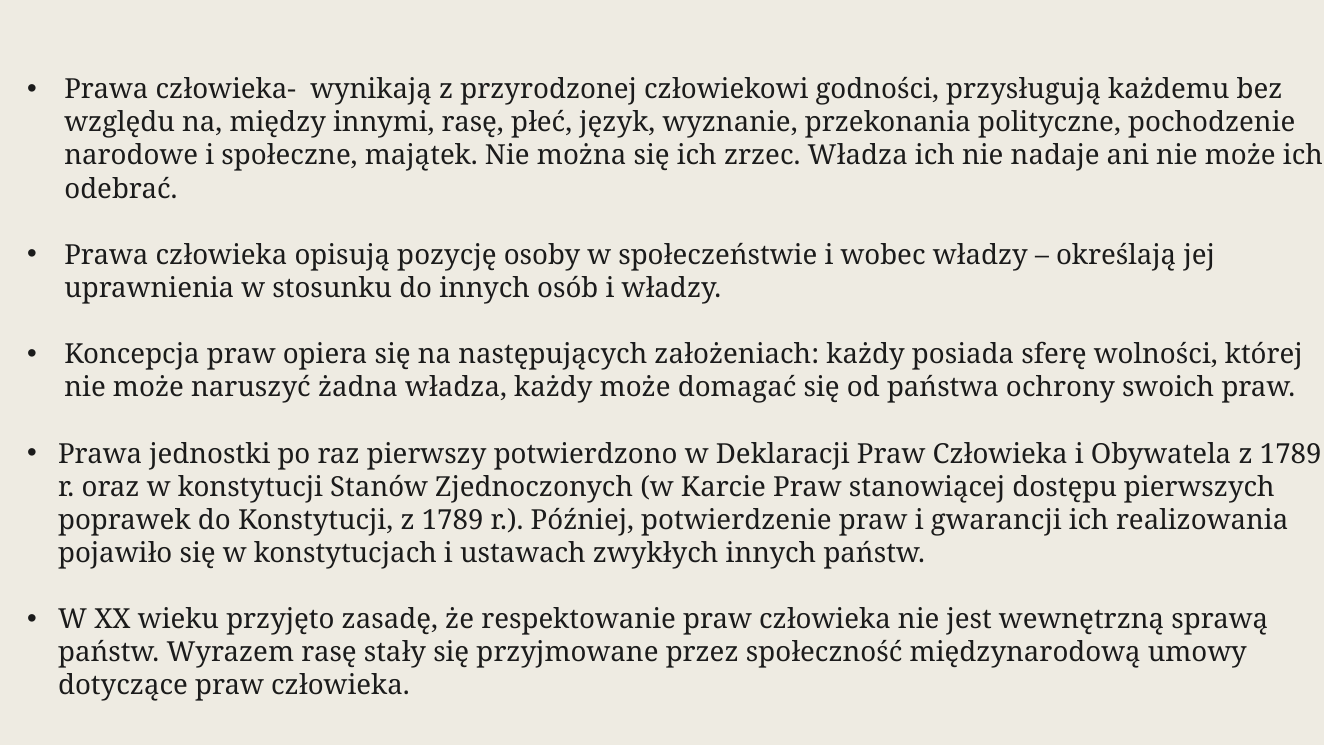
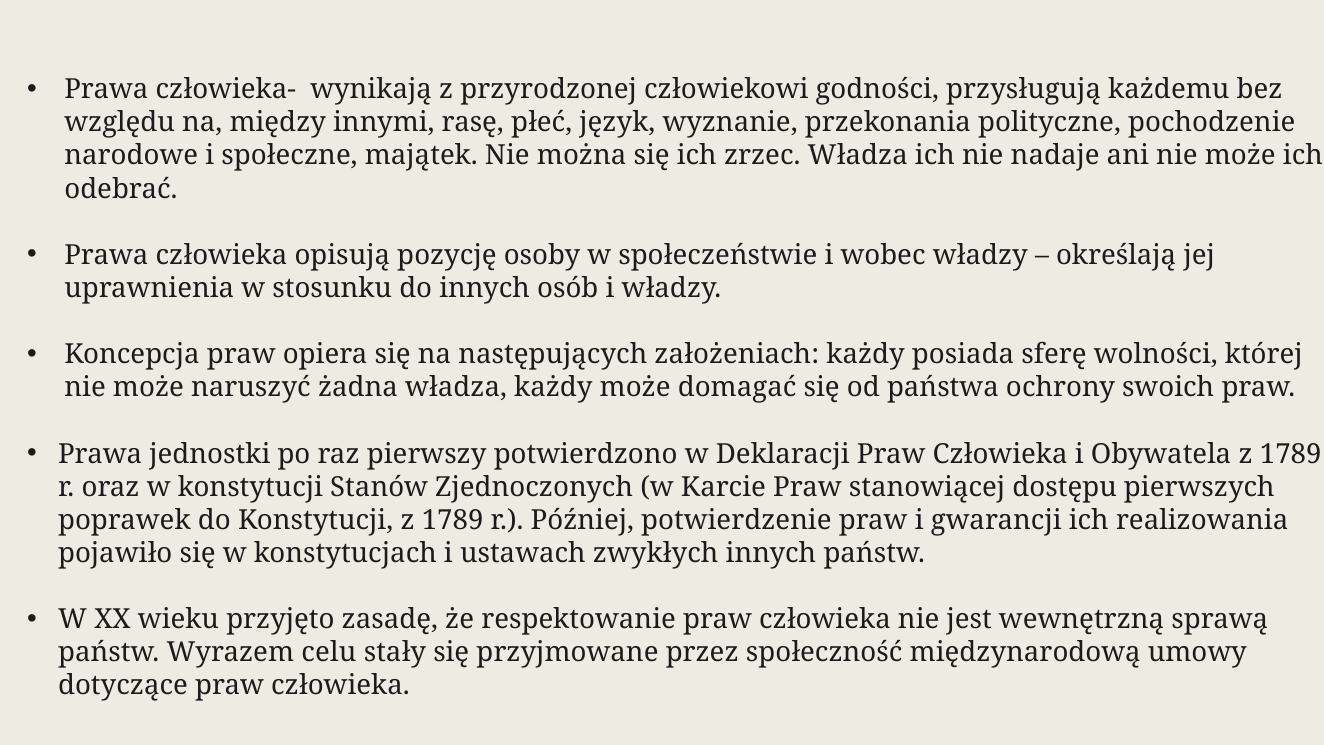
Wyrazem rasę: rasę -> celu
